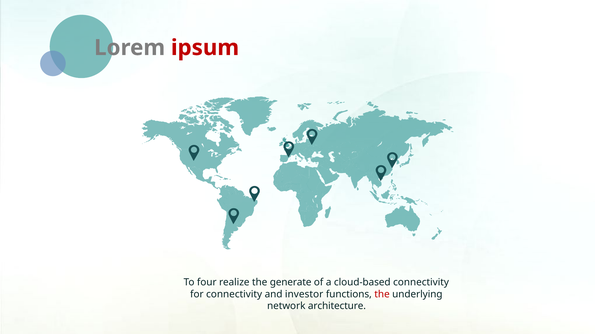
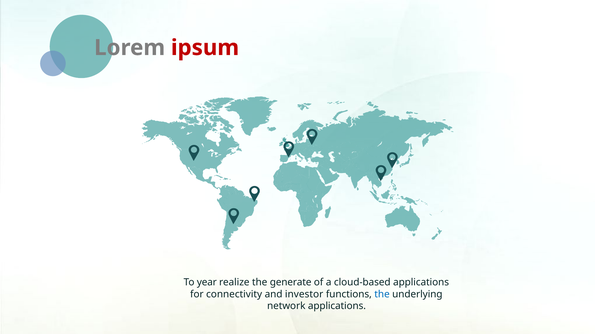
four: four -> year
cloud-based connectivity: connectivity -> applications
the at (382, 295) colour: red -> blue
network architecture: architecture -> applications
